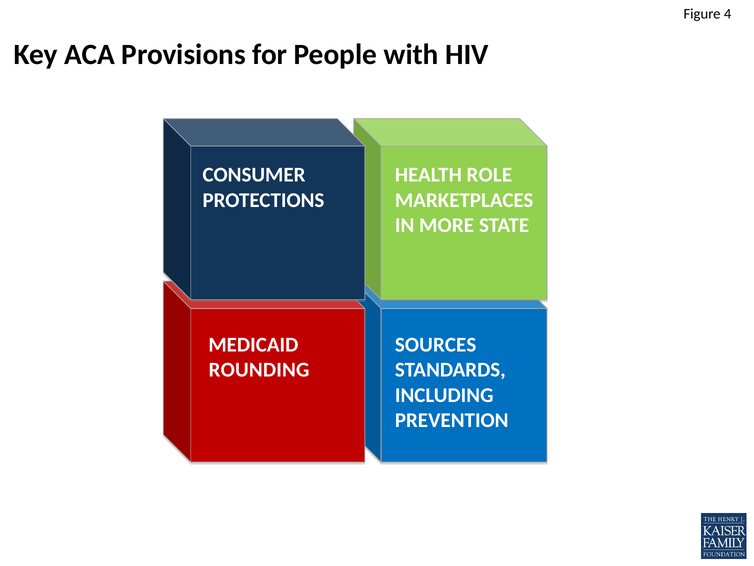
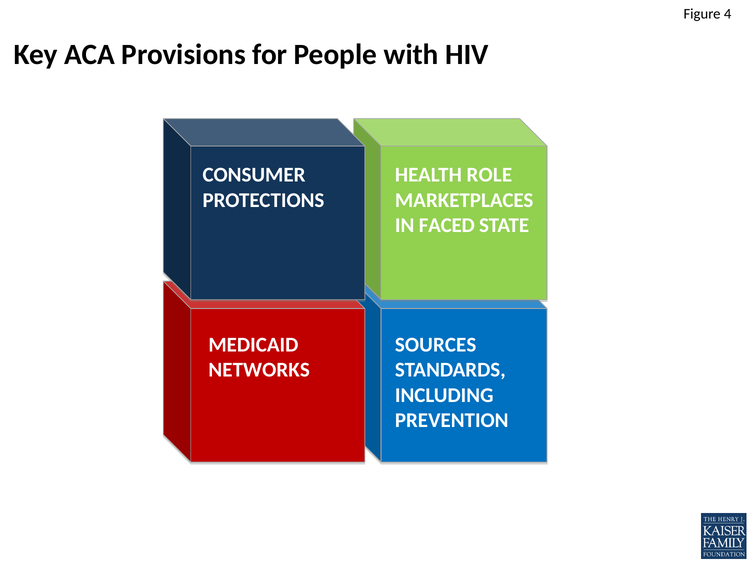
MORE: MORE -> FACED
ROUNDING: ROUNDING -> NETWORKS
